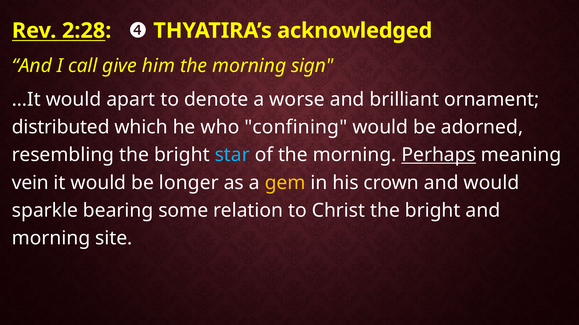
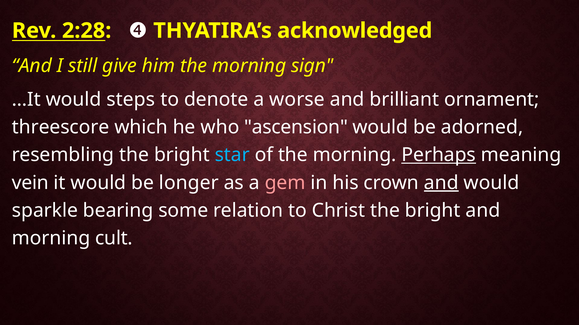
call: call -> still
apart: apart -> steps
distributed: distributed -> threescore
confining: confining -> ascension
gem colour: yellow -> pink
and at (441, 183) underline: none -> present
site: site -> cult
